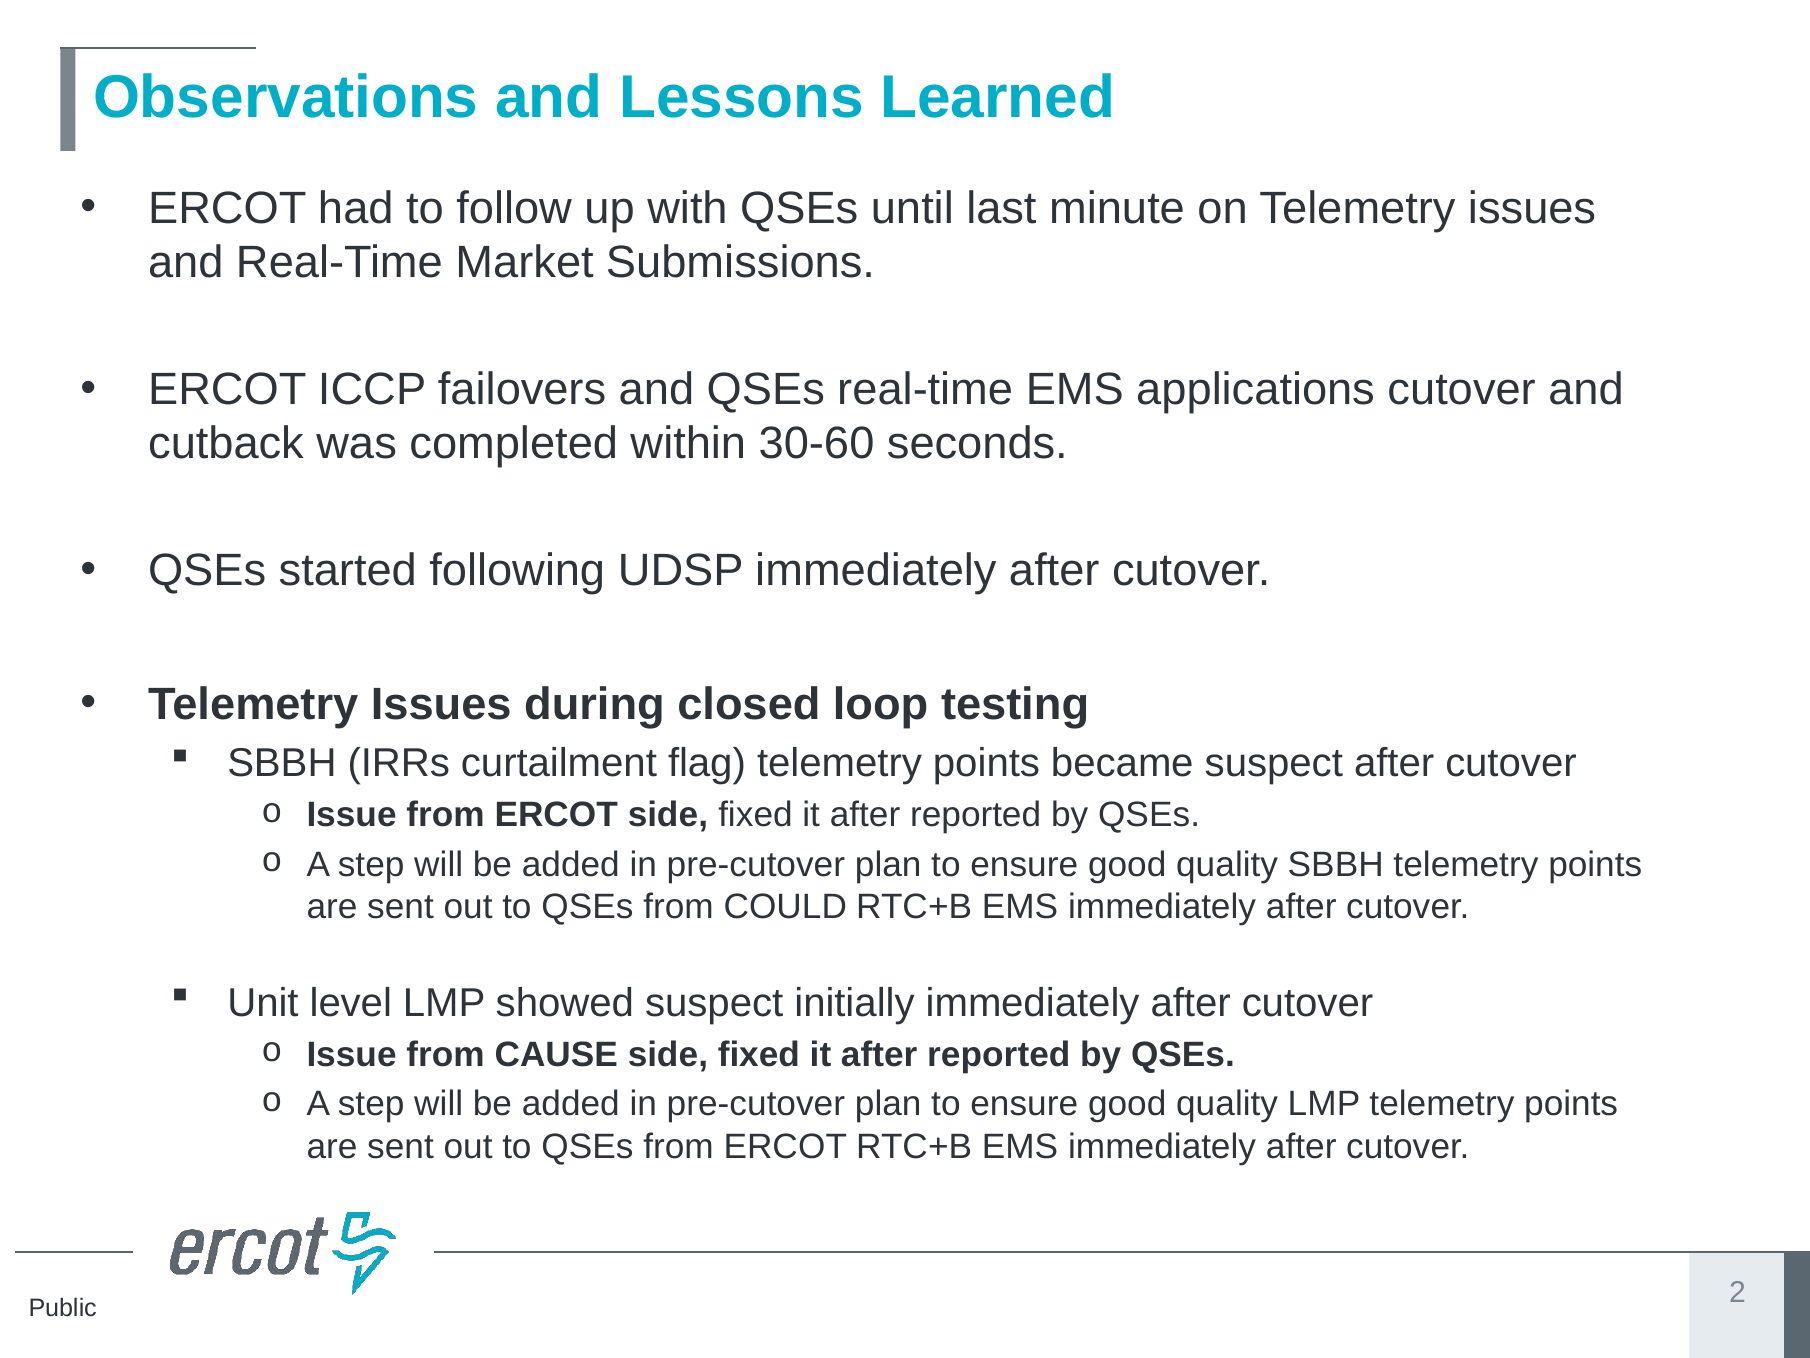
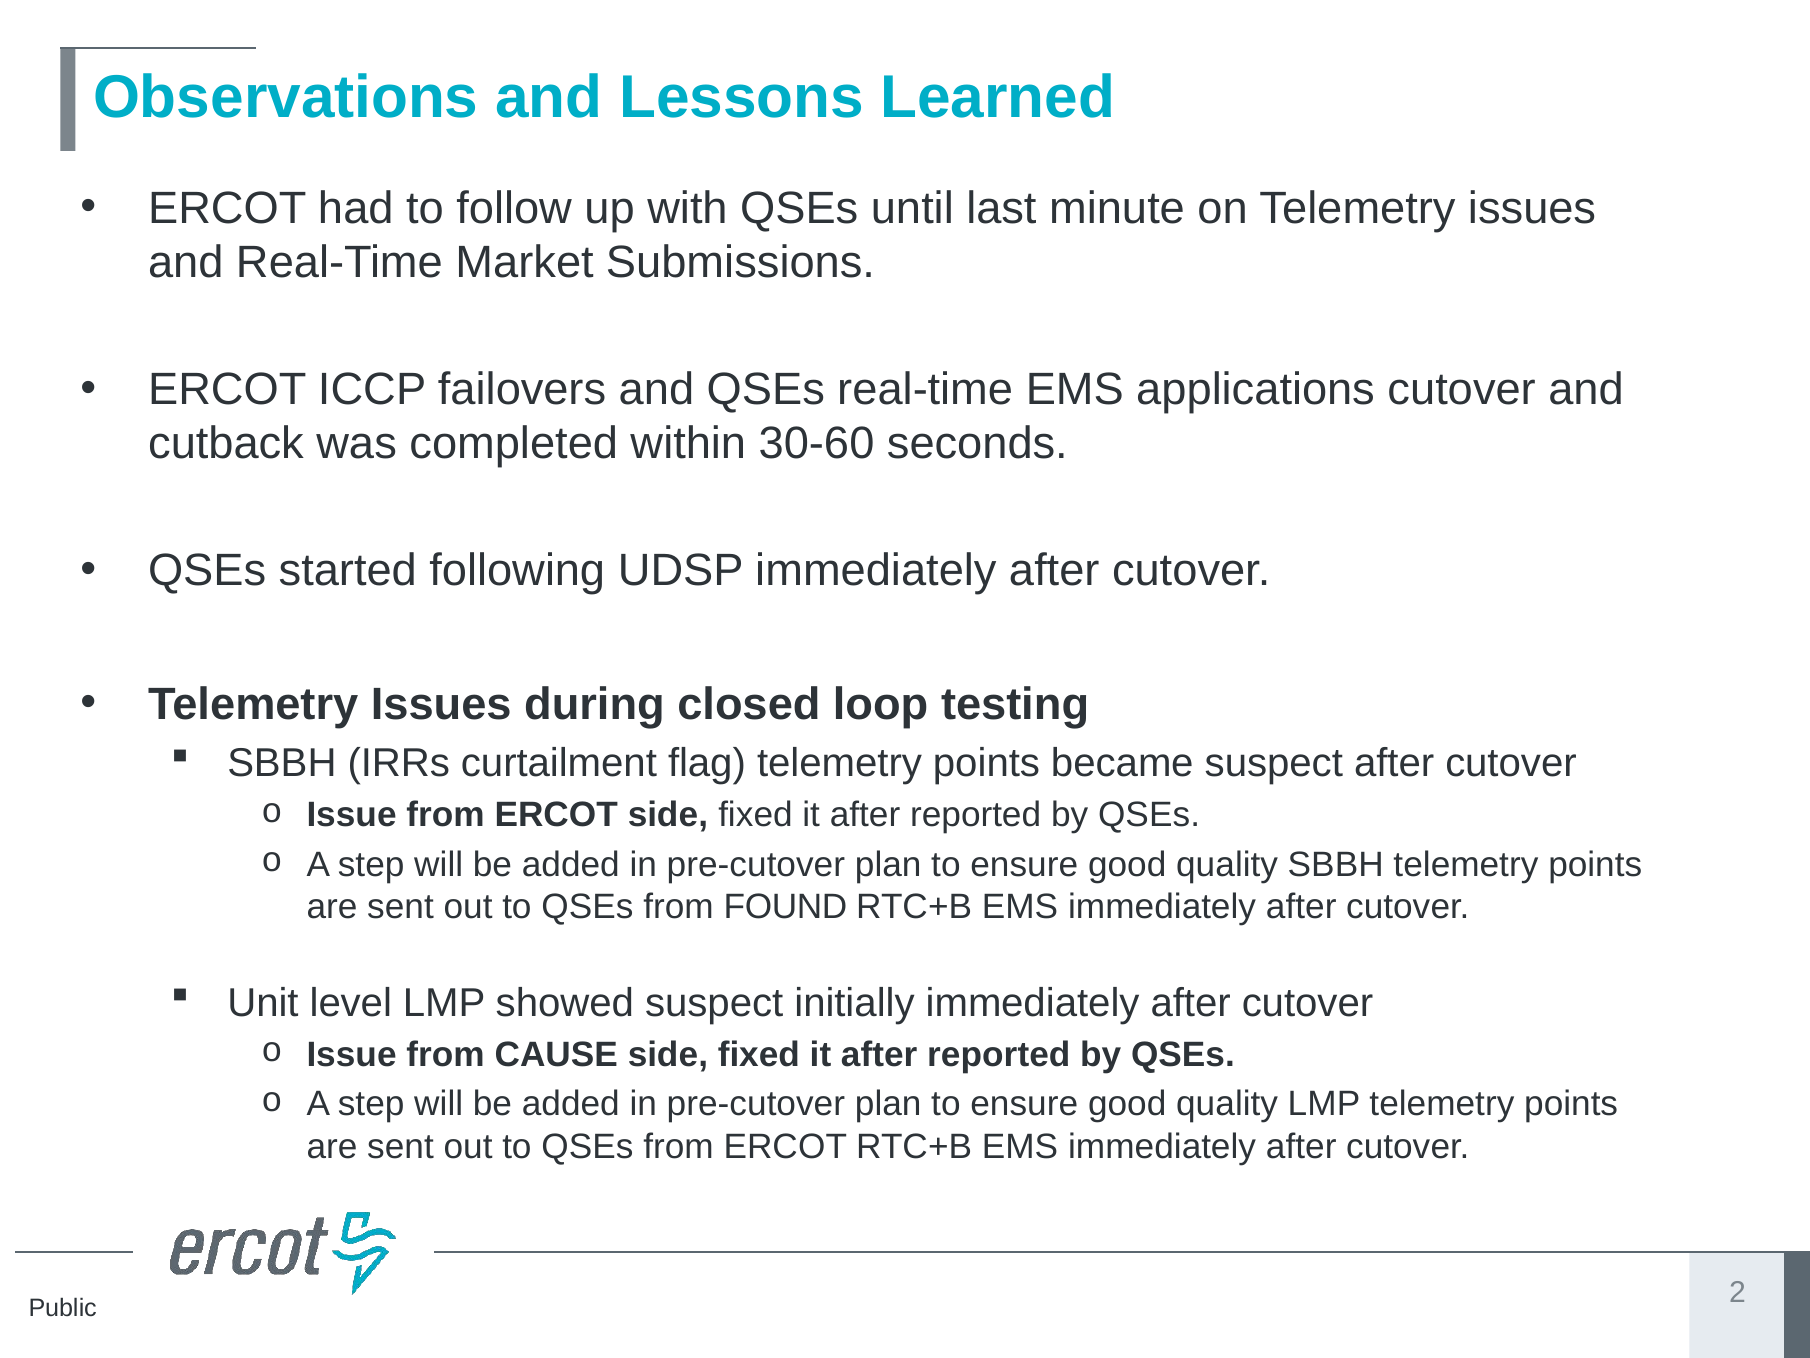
COULD: COULD -> FOUND
